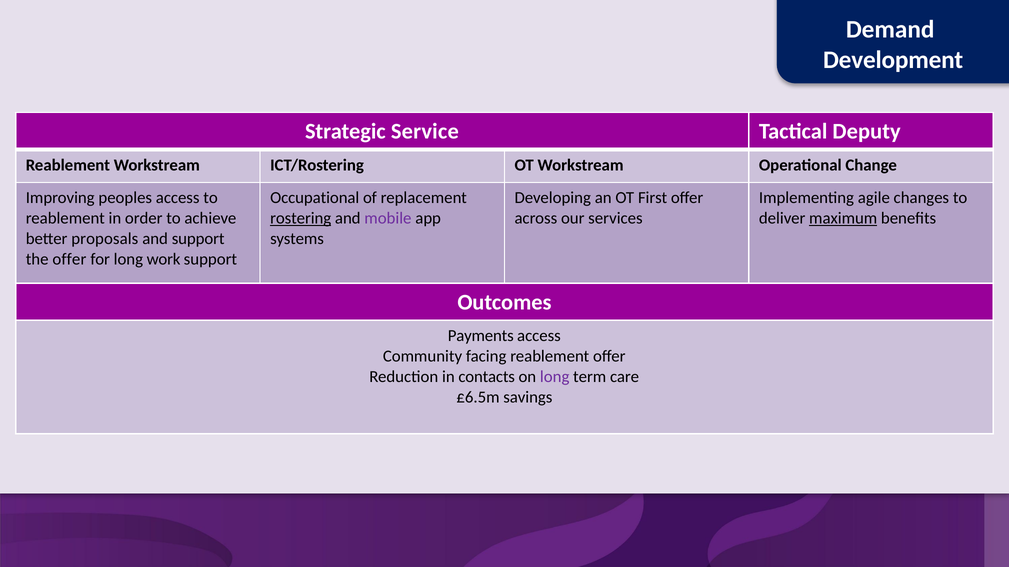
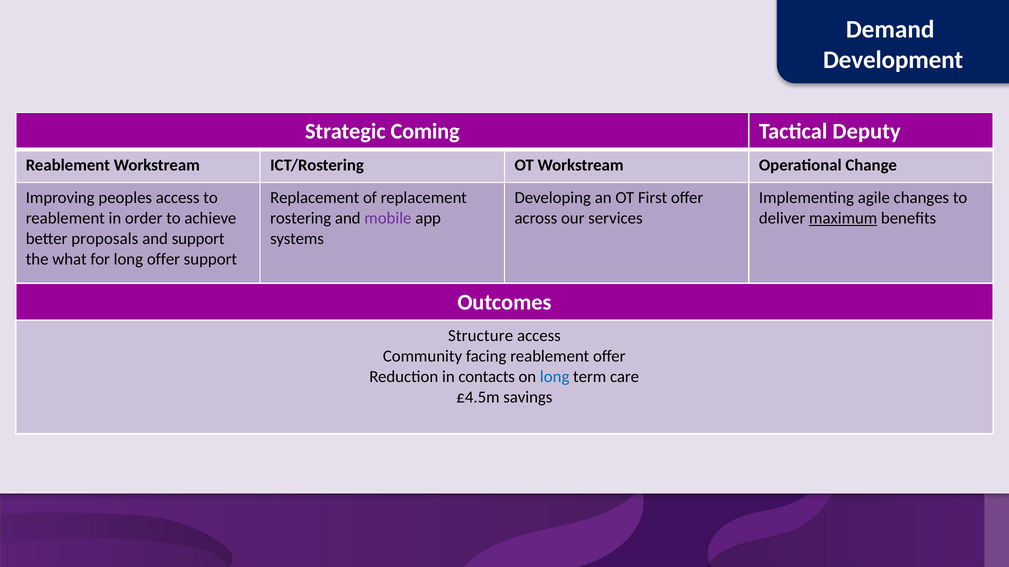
Service: Service -> Coming
Occupational at (315, 198): Occupational -> Replacement
rostering underline: present -> none
the offer: offer -> what
long work: work -> offer
Payments: Payments -> Structure
long at (555, 377) colour: purple -> blue
£6.5m: £6.5m -> £4.5m
